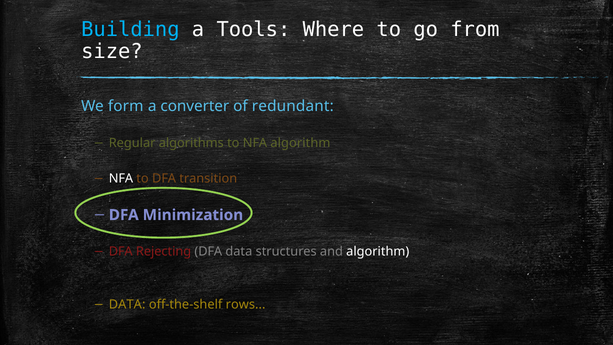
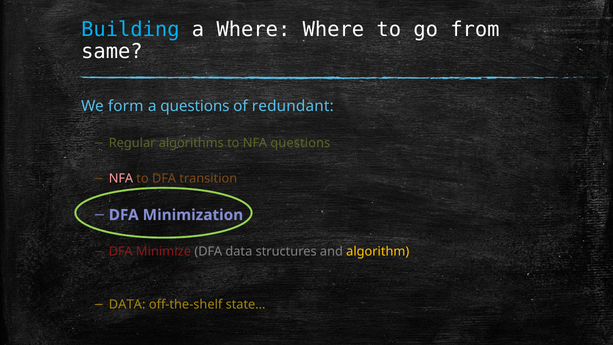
a Tools: Tools -> Where
size: size -> same
a converter: converter -> questions
NFA algorithm: algorithm -> questions
NFA at (121, 178) colour: white -> pink
Rejecting: Rejecting -> Minimize
algorithm at (378, 252) colour: white -> yellow
rows: rows -> state
